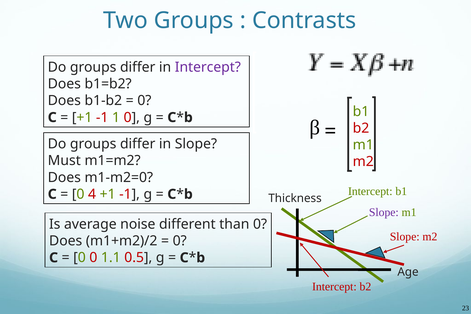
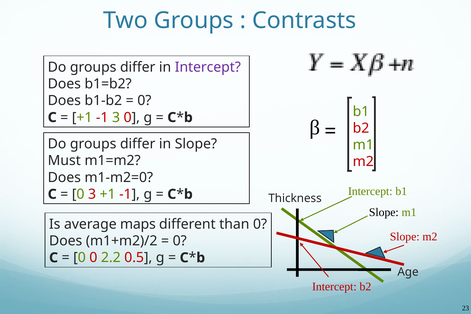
-1 1: 1 -> 3
0 4: 4 -> 3
Slope at (384, 212) colour: purple -> black
noise: noise -> maps
1.1: 1.1 -> 2.2
